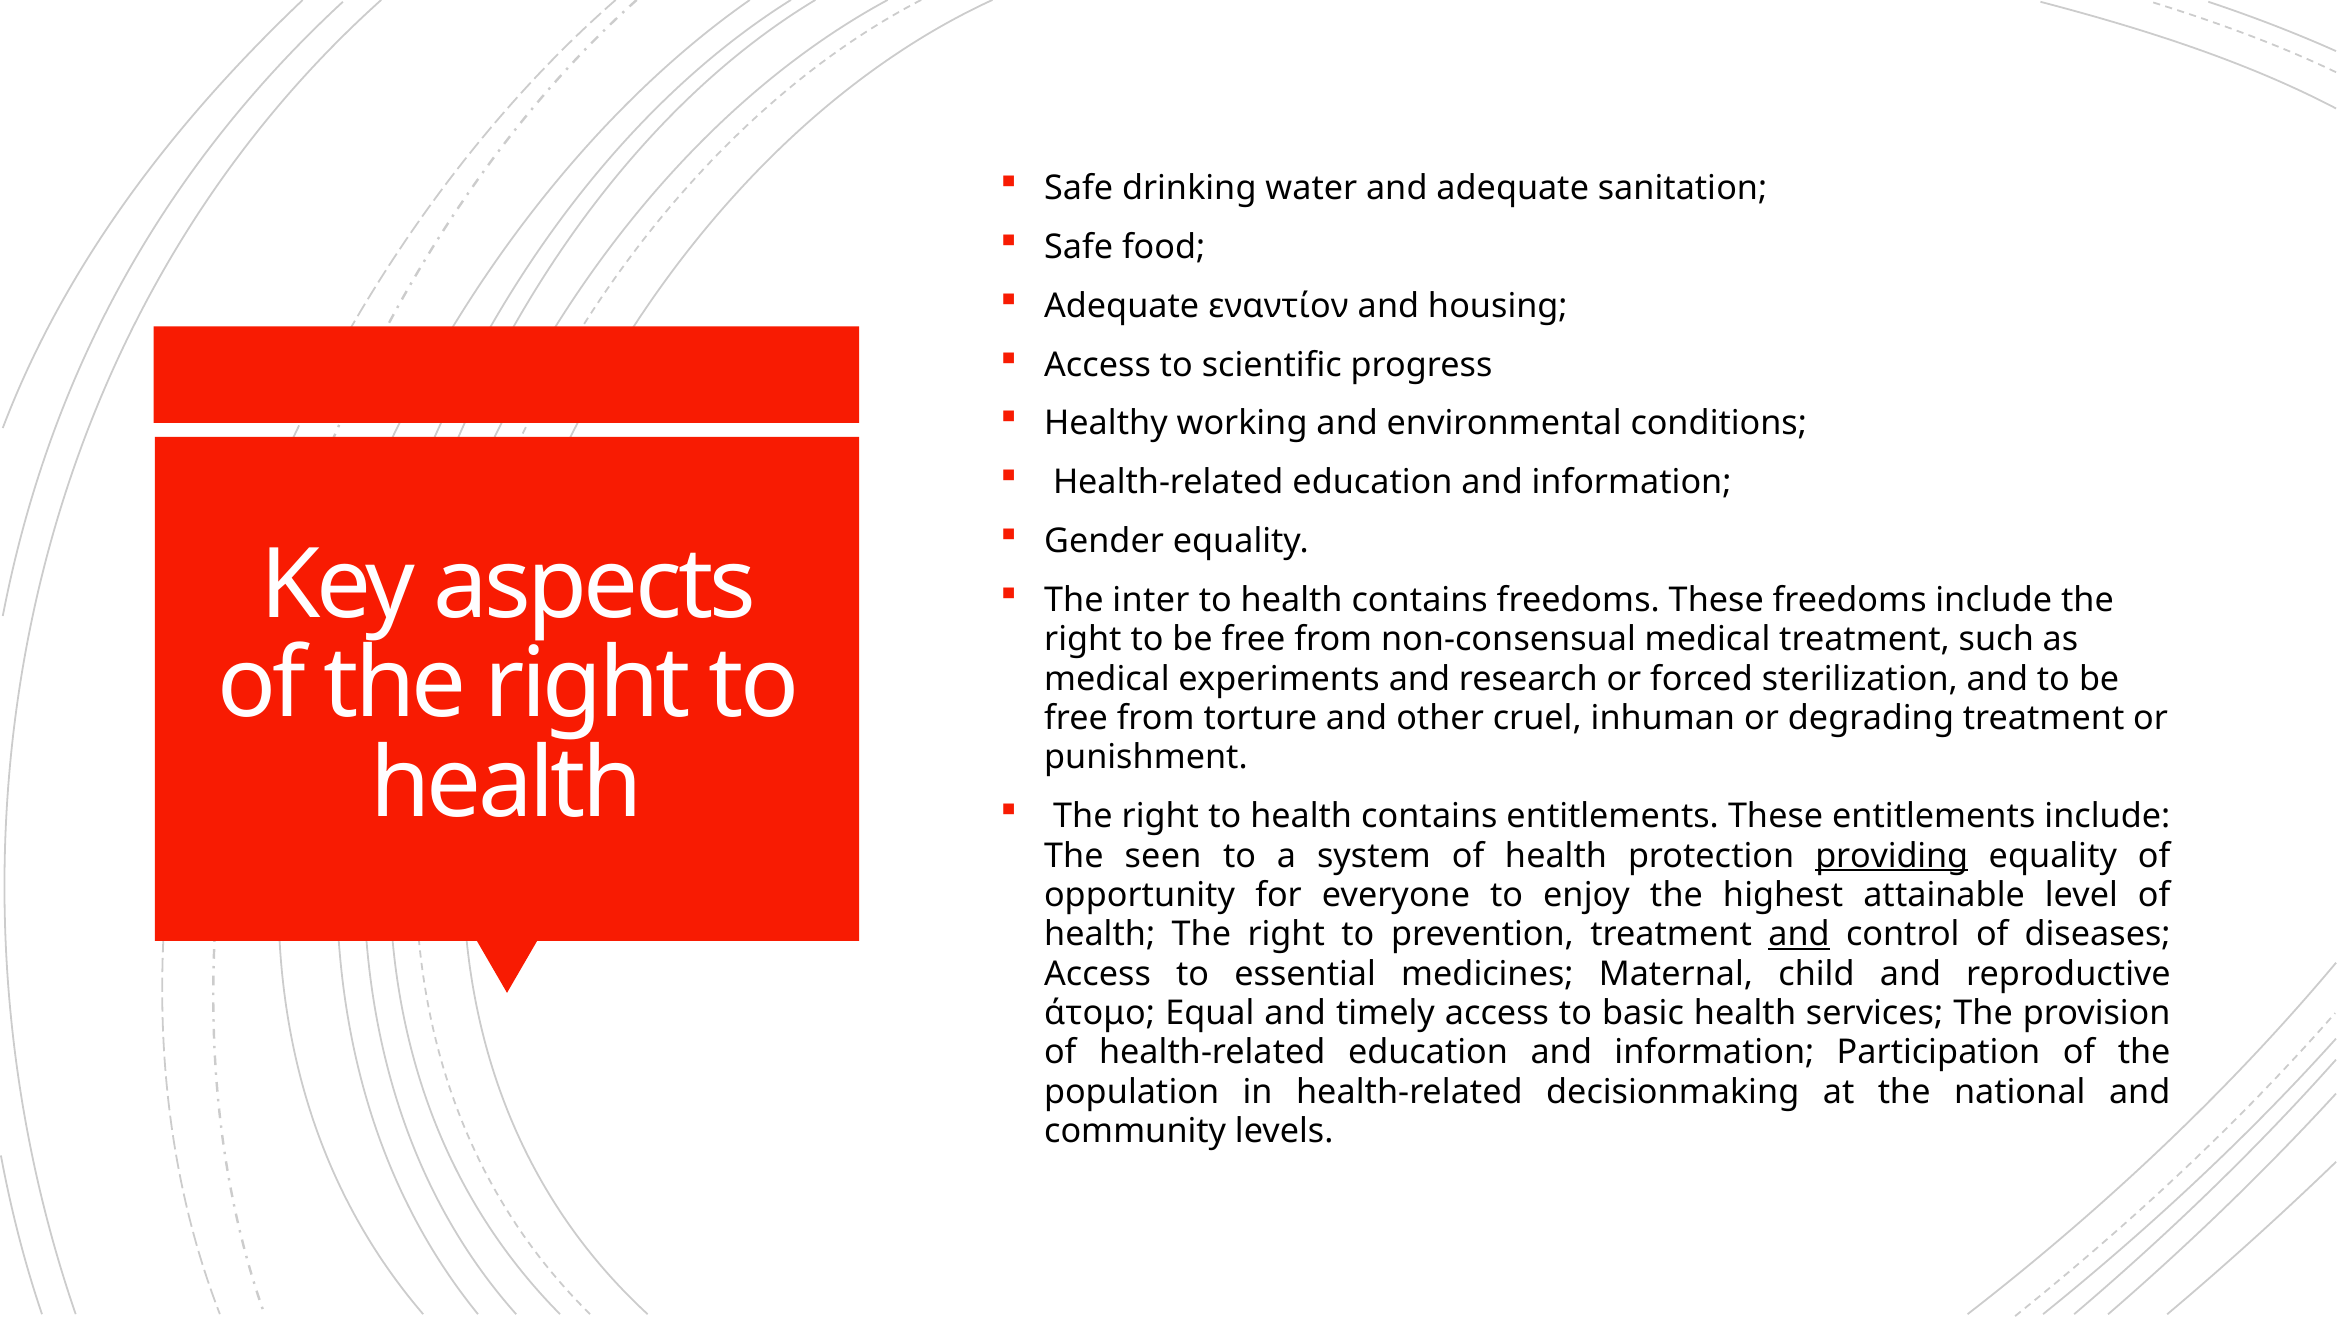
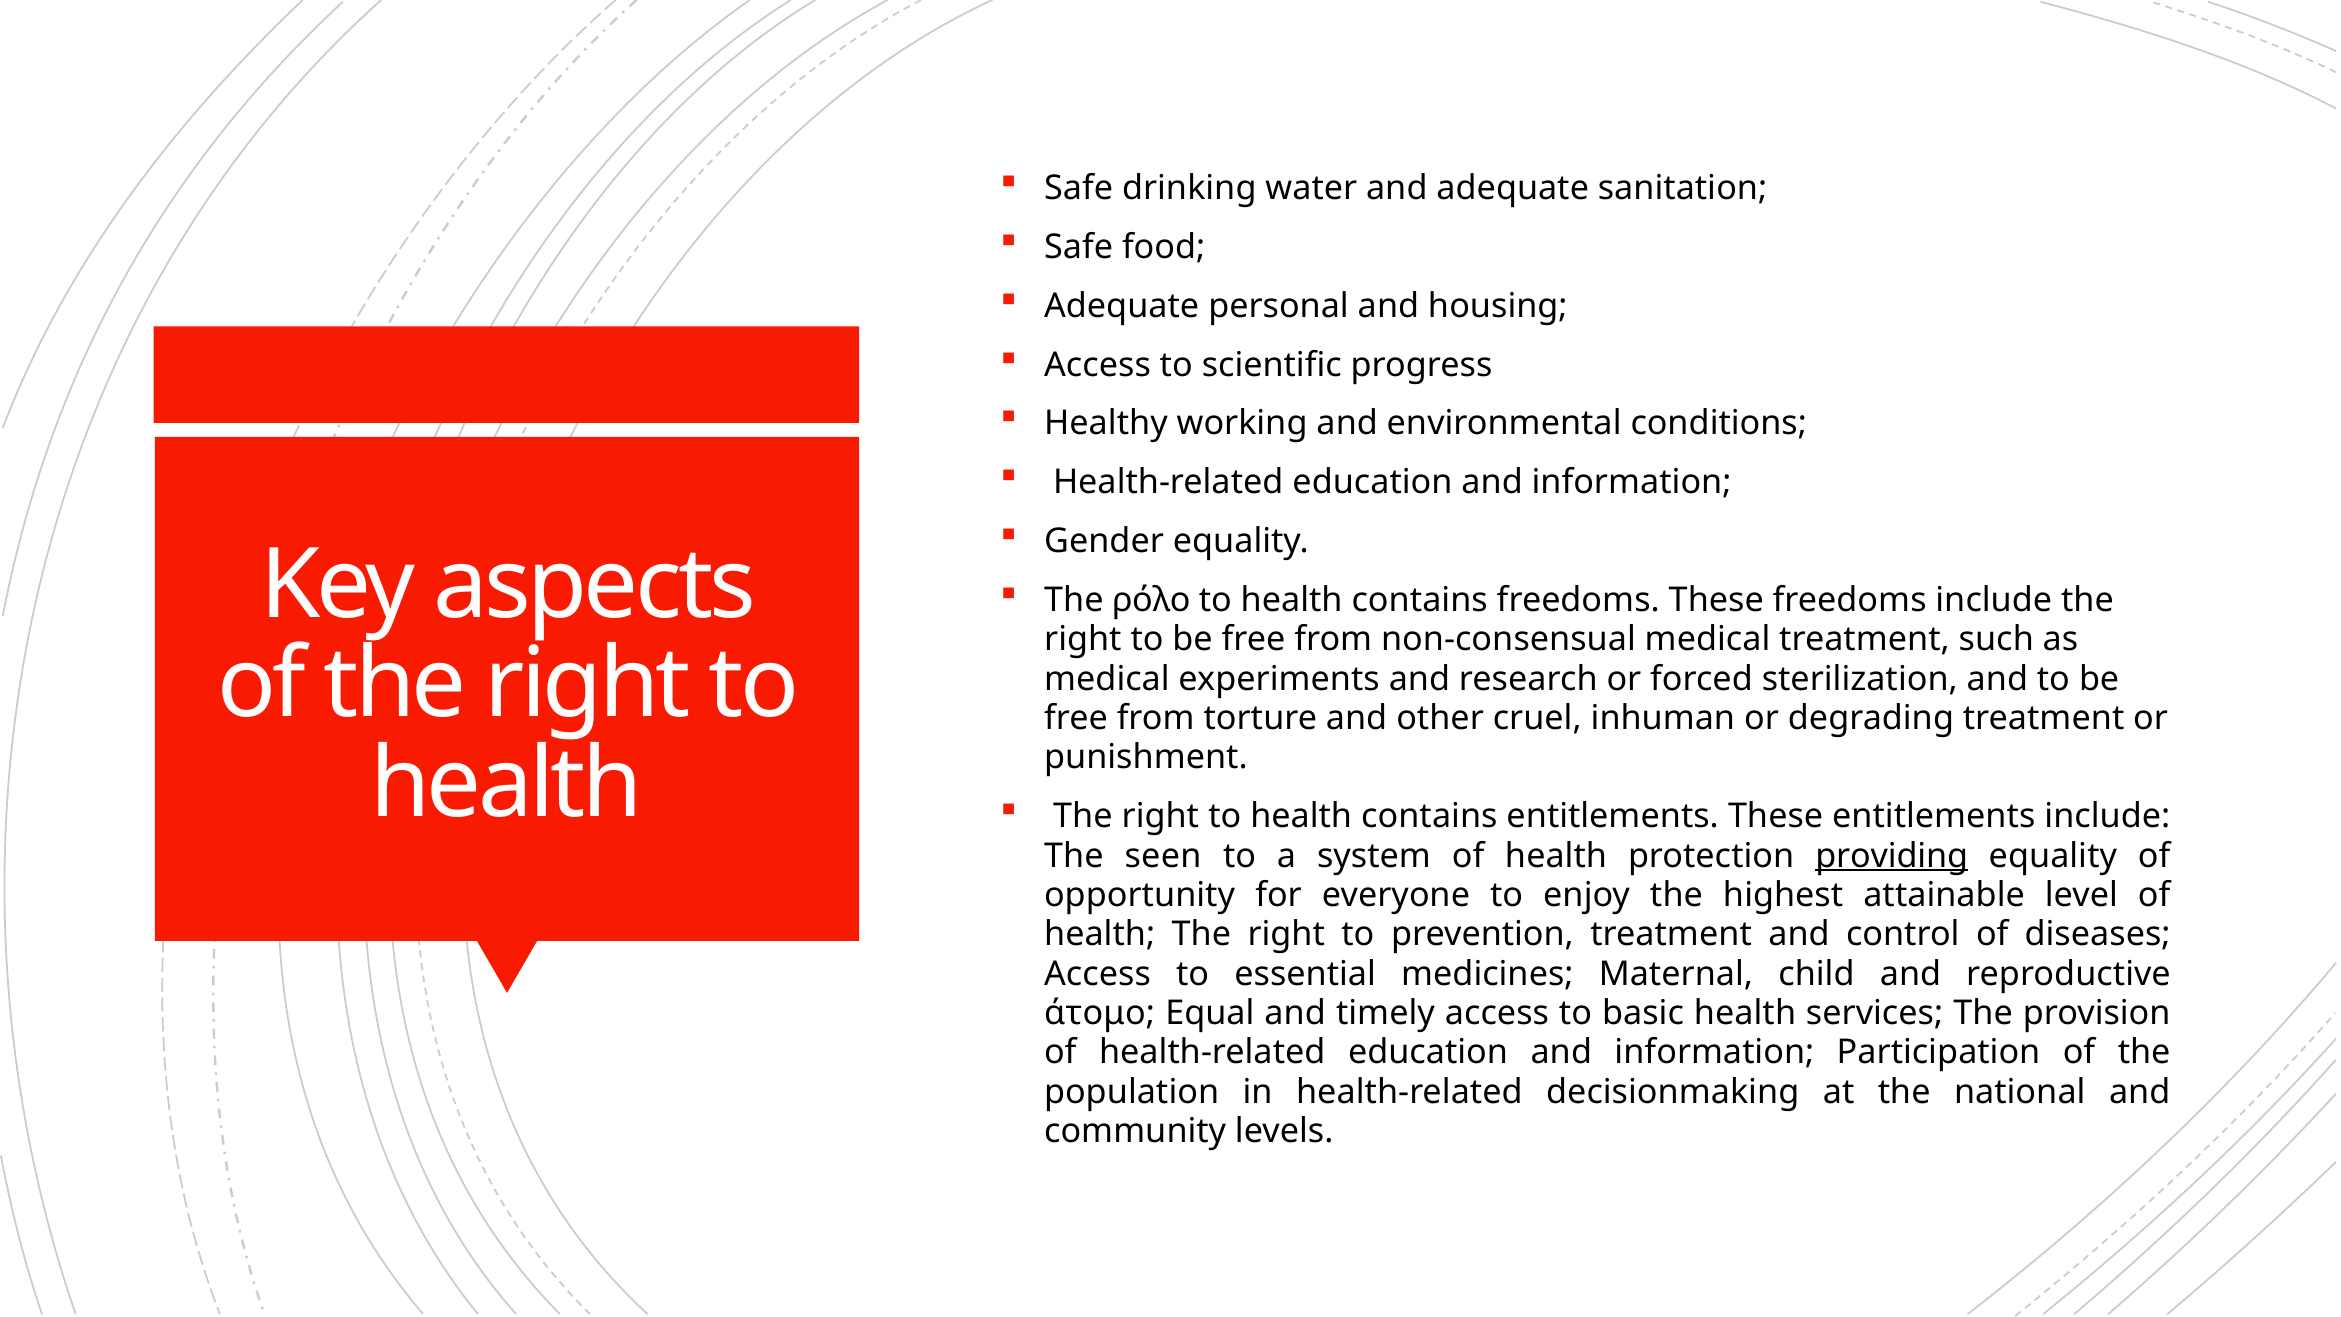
εναντίον: εναντίον -> personal
inter: inter -> ρόλο
and at (1799, 934) underline: present -> none
